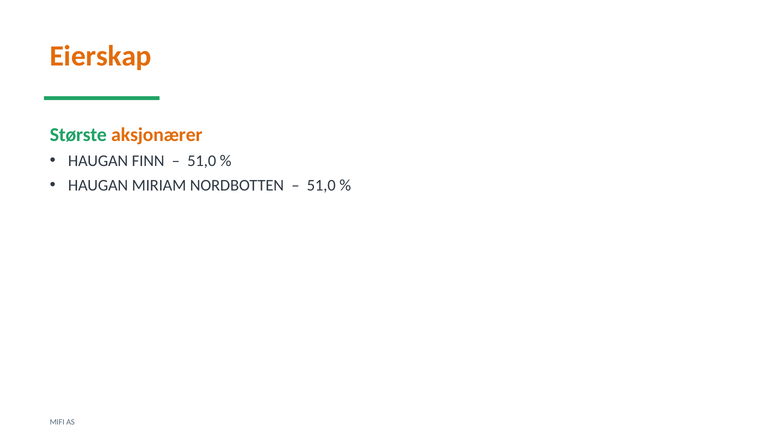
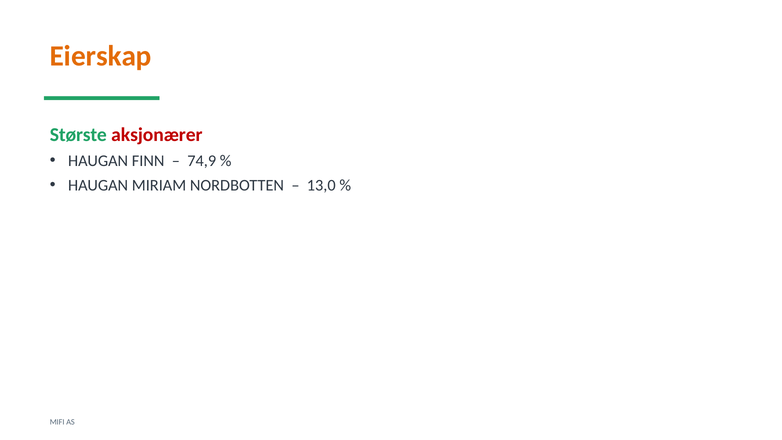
aksjonærer colour: orange -> red
51,0 at (202, 161): 51,0 -> 74,9
51,0 at (321, 185): 51,0 -> 13,0
